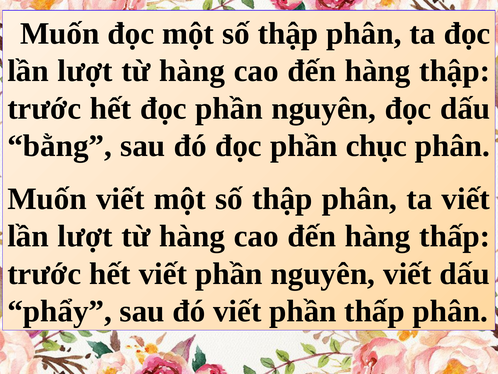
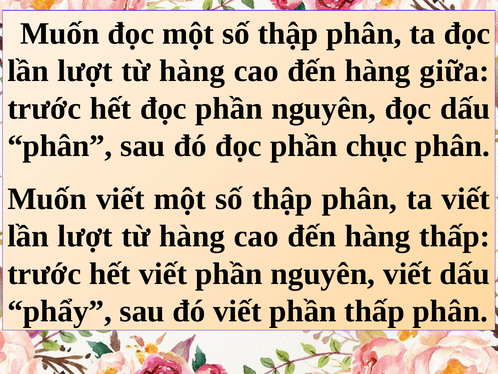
hàng thập: thập -> giữa
bằng at (60, 146): bằng -> phân
